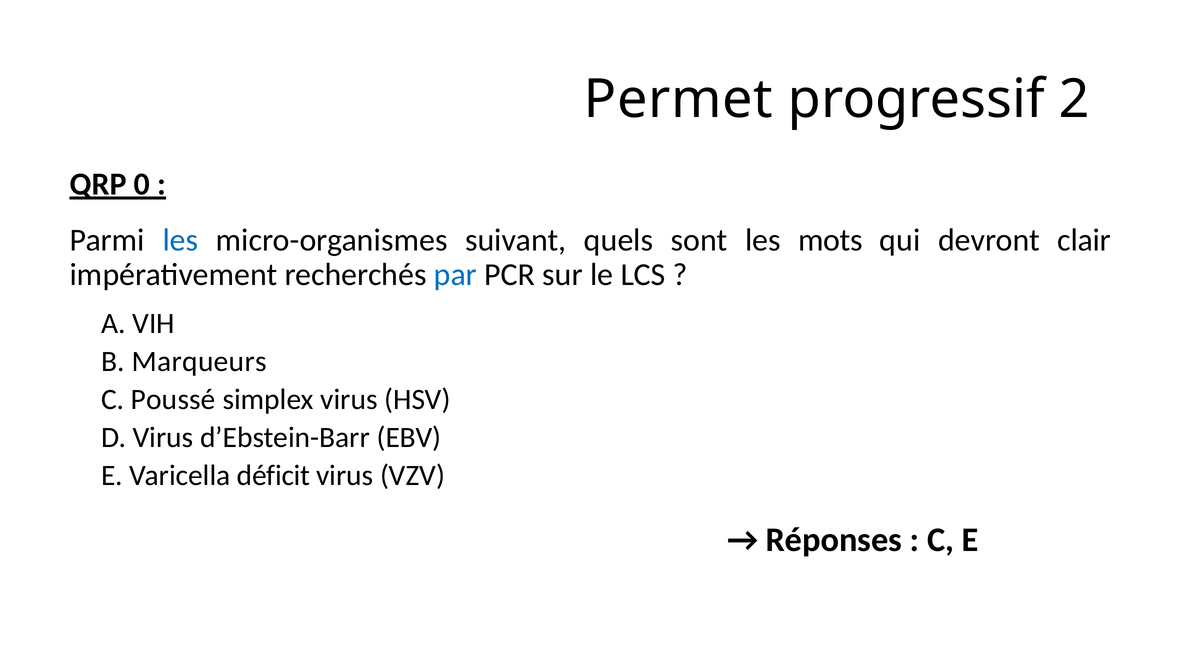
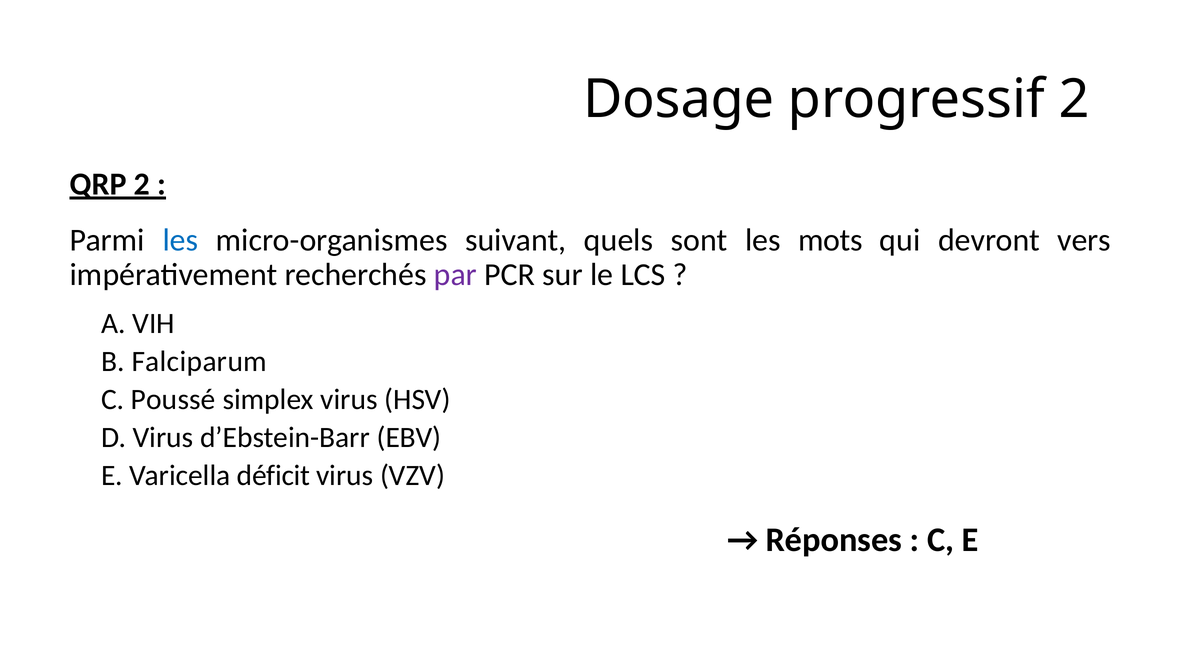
Permet: Permet -> Dosage
QRP 0: 0 -> 2
clair: clair -> vers
par colour: blue -> purple
Marqueurs: Marqueurs -> Falciparum
